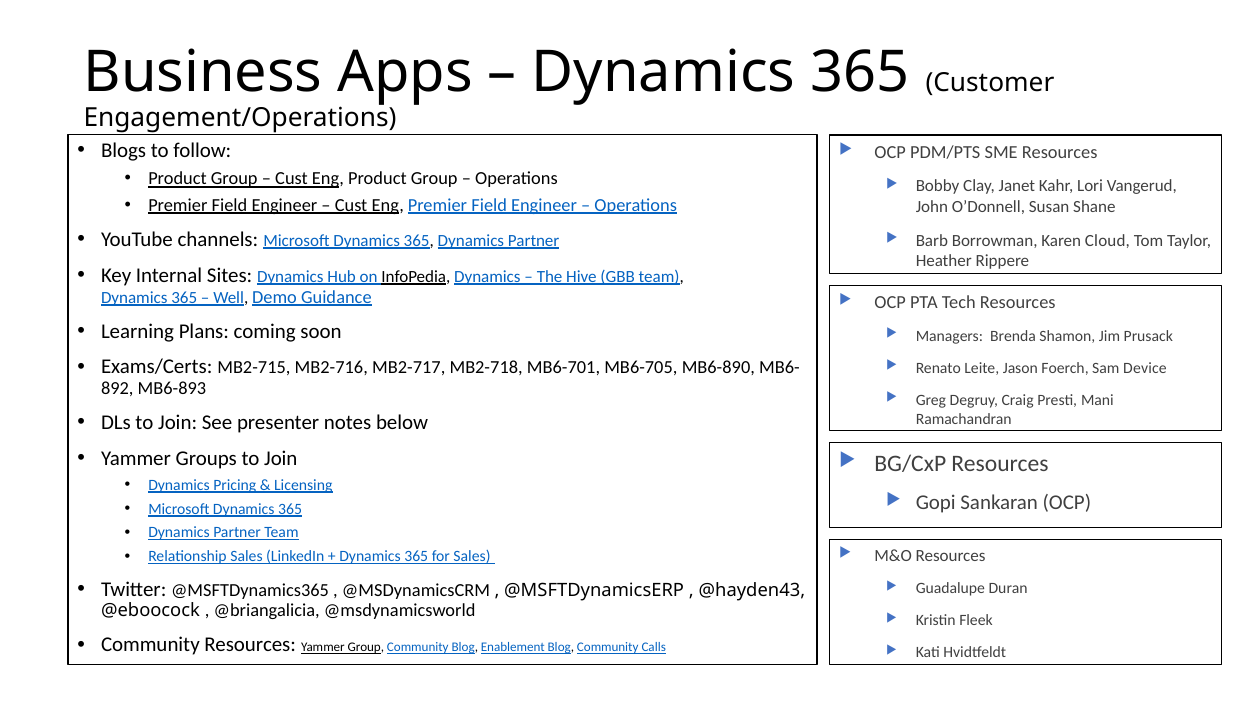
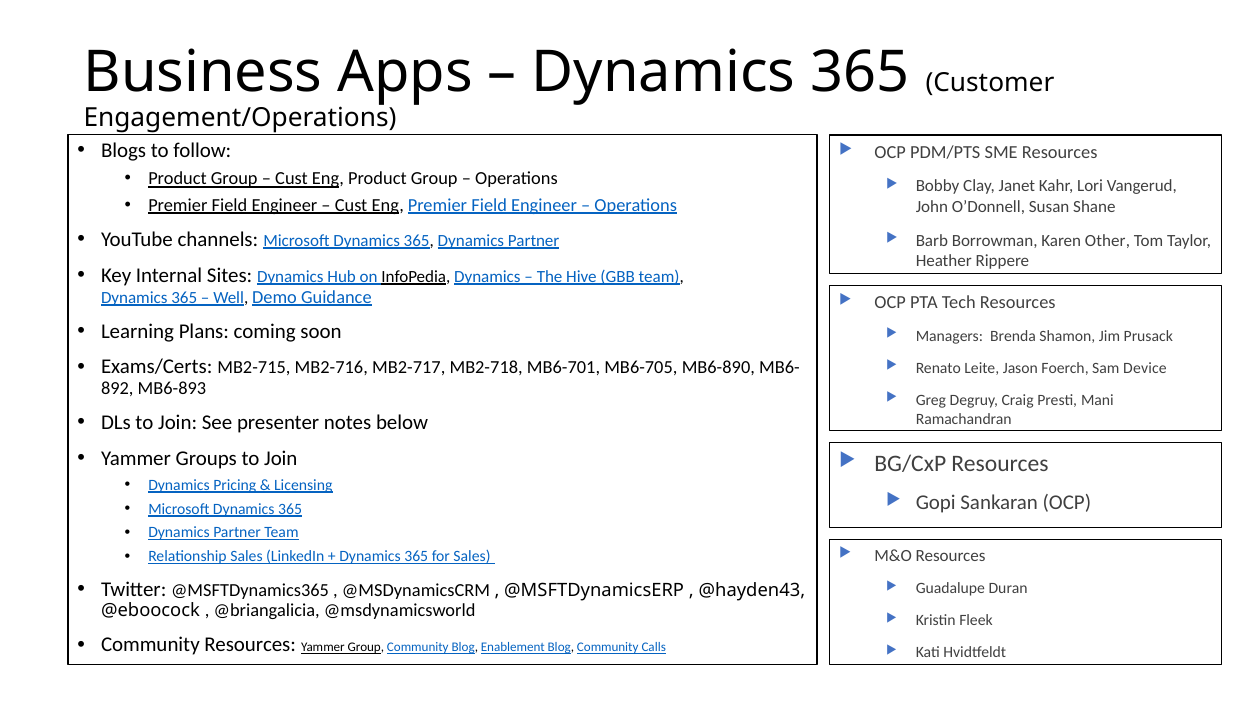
Cloud: Cloud -> Other
